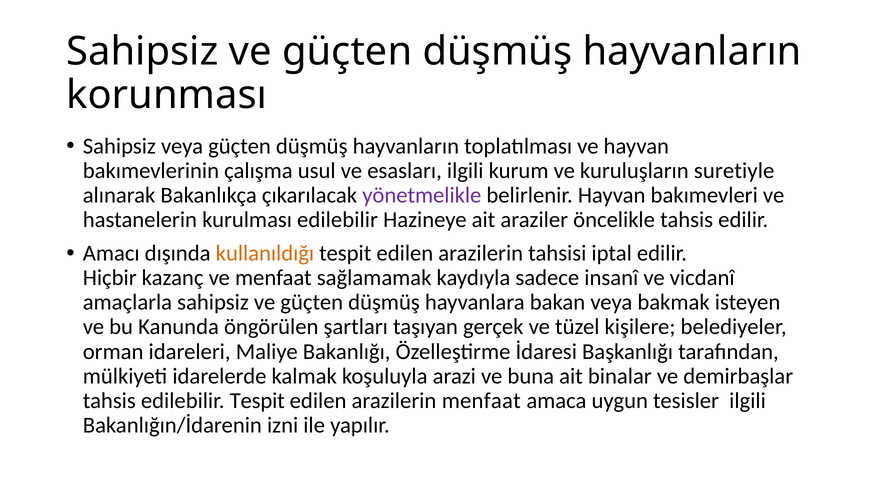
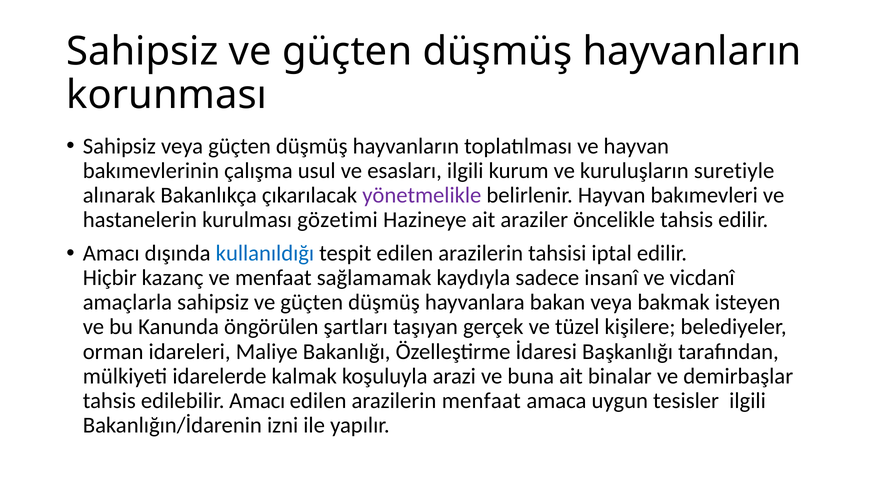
kurulması edilebilir: edilebilir -> gözetimi
kullanıldığı colour: orange -> blue
edilebilir Tespit: Tespit -> Amacı
